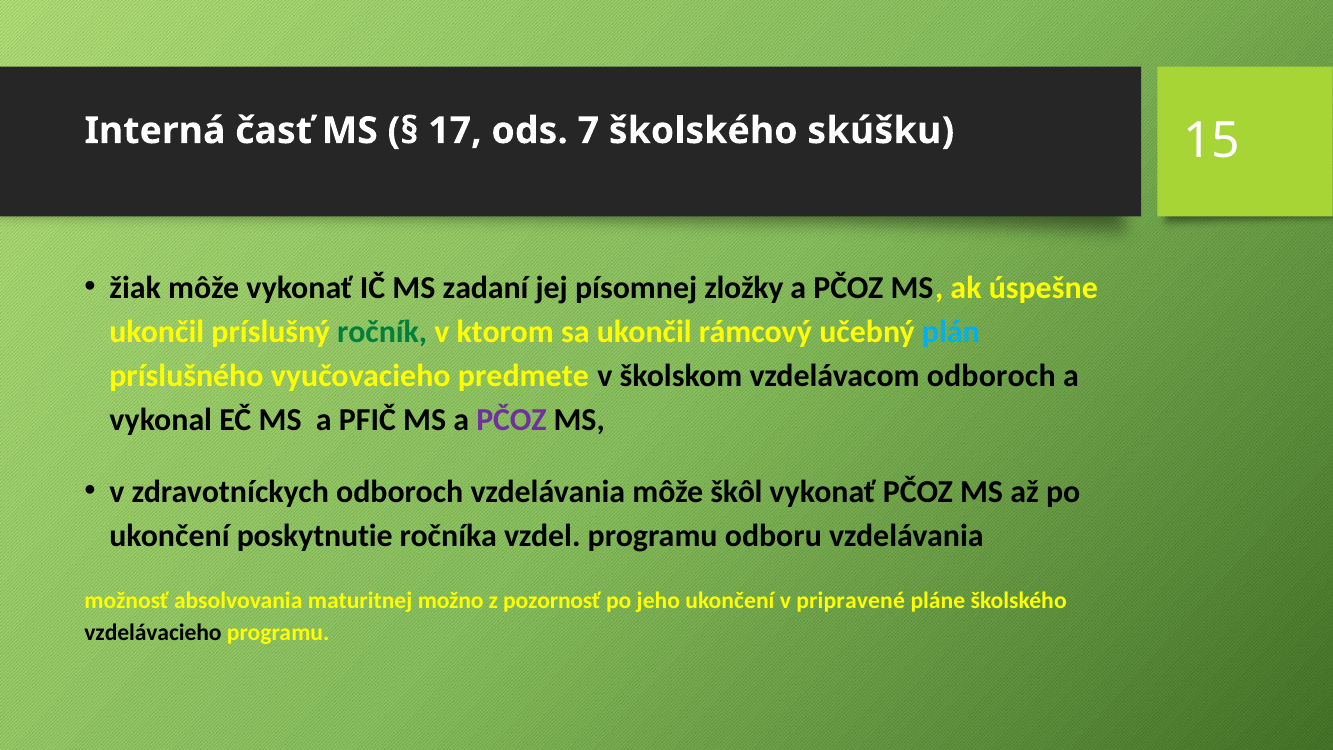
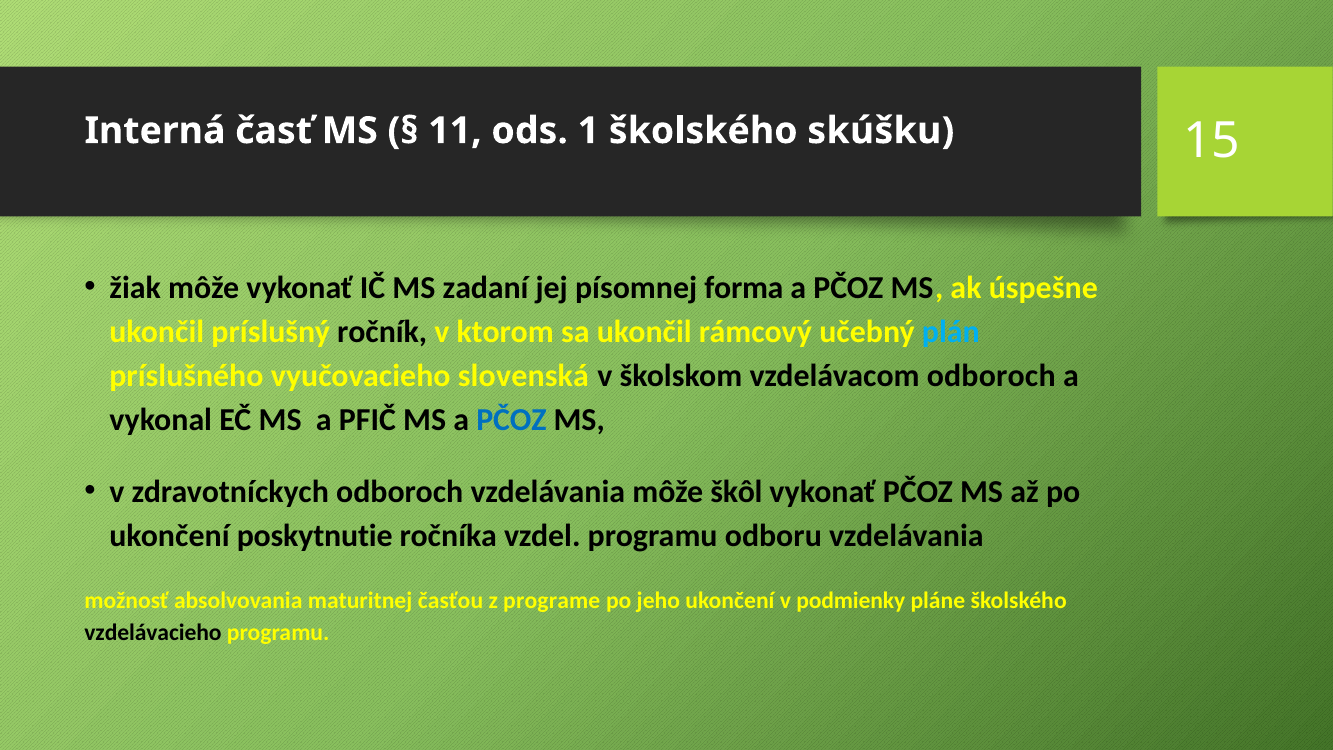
17: 17 -> 11
7: 7 -> 1
zložky: zložky -> forma
ročník colour: green -> black
predmete: predmete -> slovenská
PČOZ at (511, 420) colour: purple -> blue
možno: možno -> časťou
pozornosť: pozornosť -> programe
pripravené: pripravené -> podmienky
